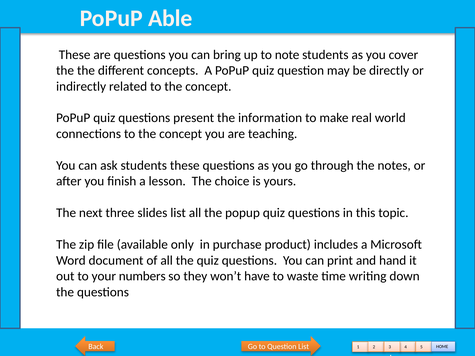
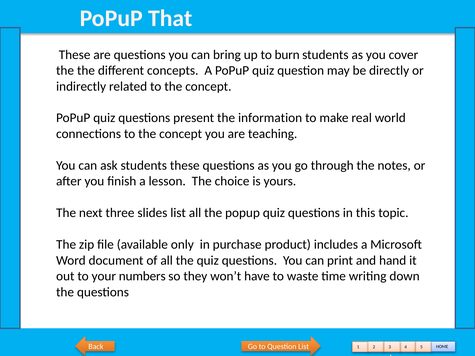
Able: Able -> That
note: note -> burn
